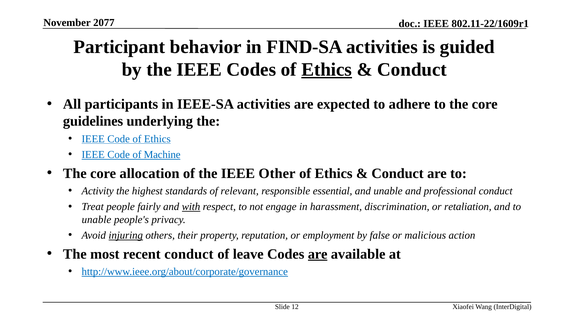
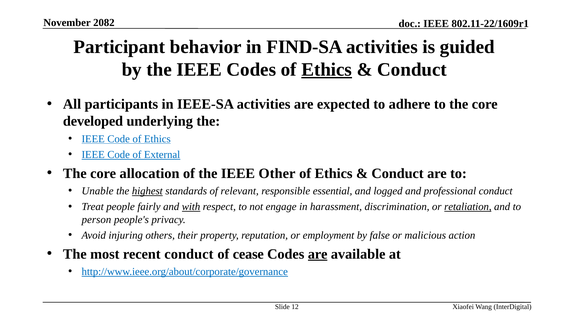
2077: 2077 -> 2082
guidelines: guidelines -> developed
Machine: Machine -> External
Activity: Activity -> Unable
highest underline: none -> present
and unable: unable -> logged
retaliation underline: none -> present
unable at (96, 220): unable -> person
injuring underline: present -> none
leave: leave -> cease
